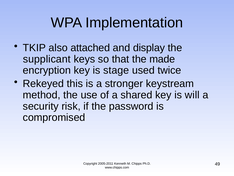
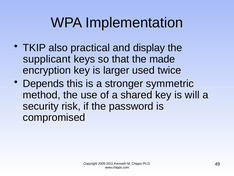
attached: attached -> practical
stage: stage -> larger
Rekeyed: Rekeyed -> Depends
keystream: keystream -> symmetric
